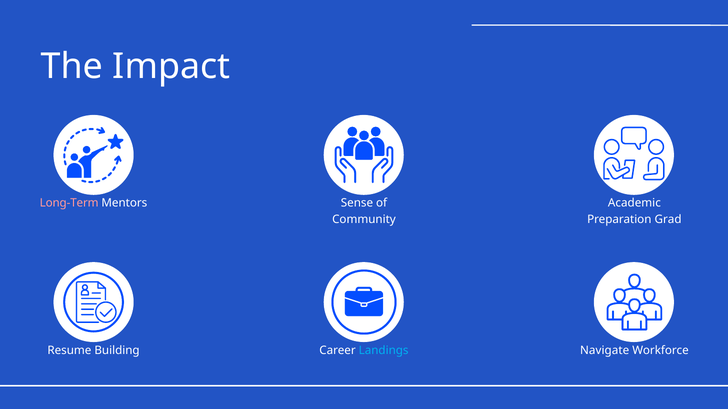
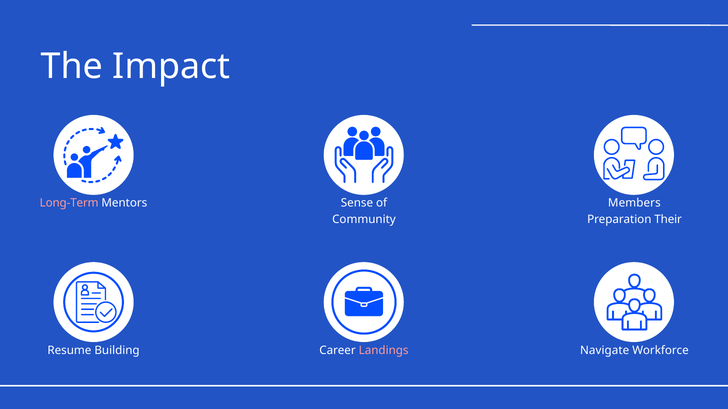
Academic: Academic -> Members
Grad: Grad -> Their
Landings colour: light blue -> pink
